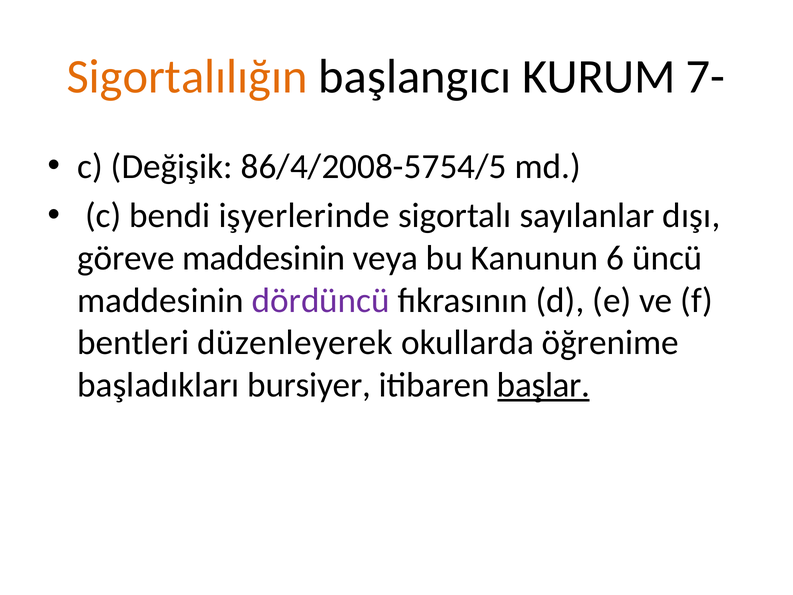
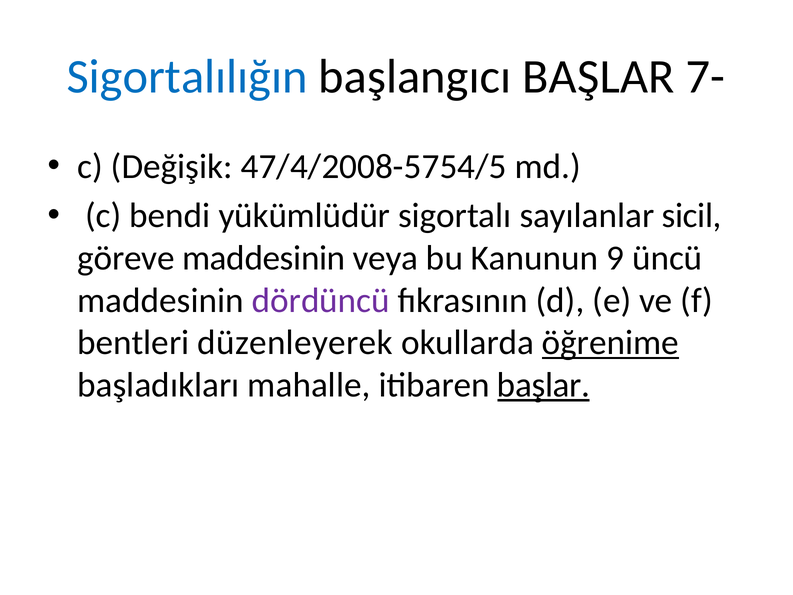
Sigortalılığın colour: orange -> blue
başlangıcı KURUM: KURUM -> BAŞLAR
86/4/2008-5754/5: 86/4/2008-5754/5 -> 47/4/2008-5754/5
işyerlerinde: işyerlerinde -> yükümlüdür
dışı: dışı -> sicil
6: 6 -> 9
öğrenime underline: none -> present
bursiyer: bursiyer -> mahalle
